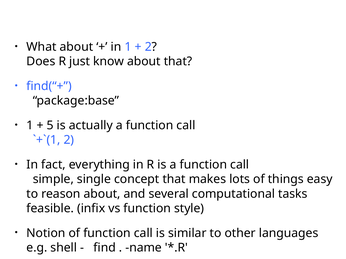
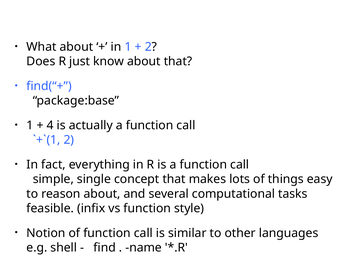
5: 5 -> 4
